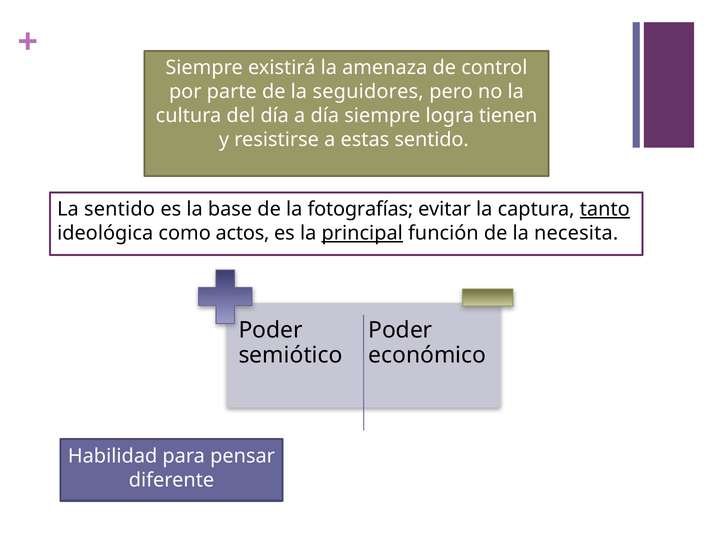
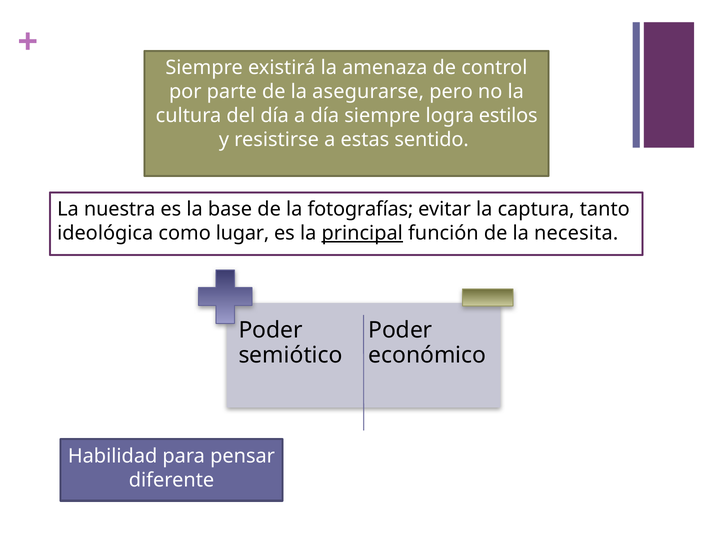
seguidores: seguidores -> asegurarse
tienen: tienen -> estilos
La sentido: sentido -> nuestra
tanto underline: present -> none
actos: actos -> lugar
